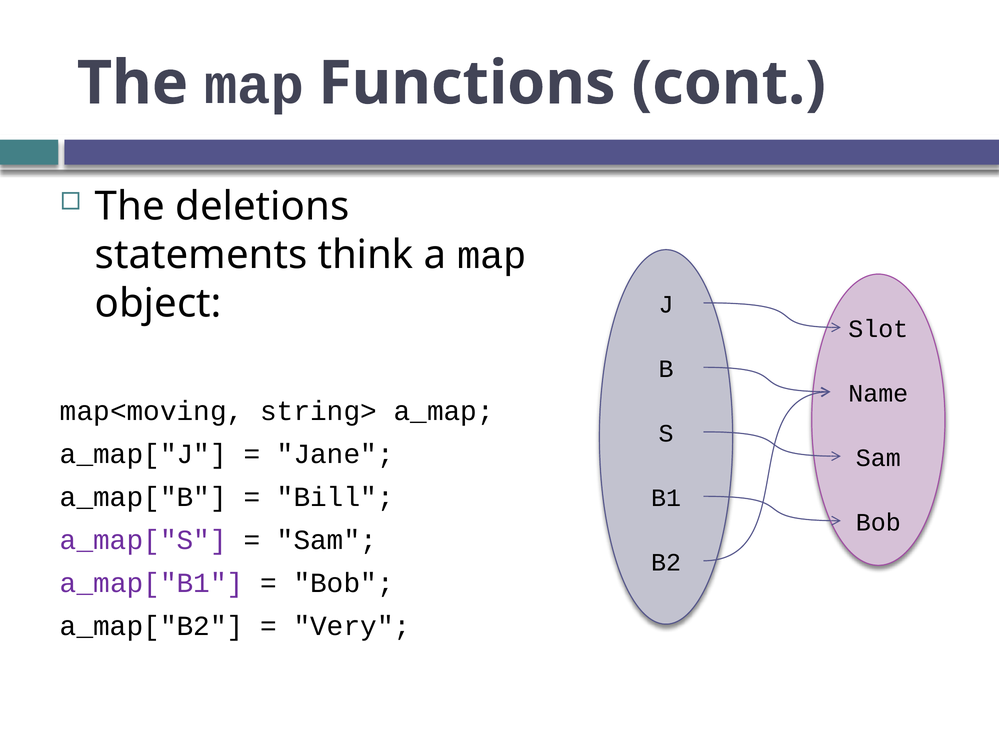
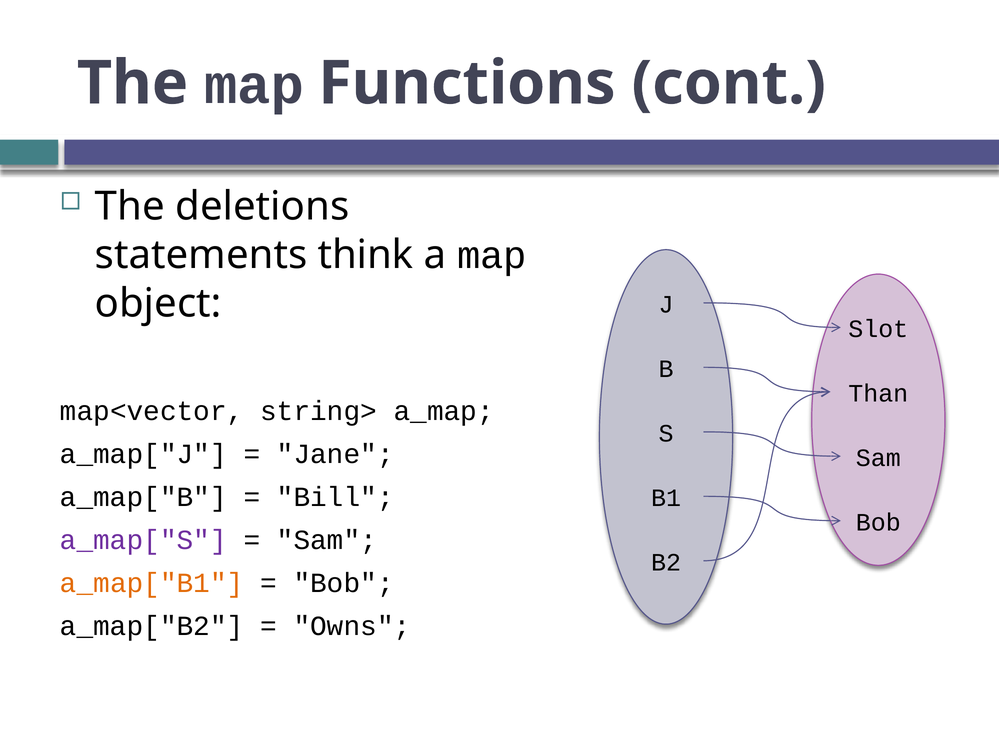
Name: Name -> Than
map<moving: map<moving -> map<vector
a_map["B1 colour: purple -> orange
Very: Very -> Owns
